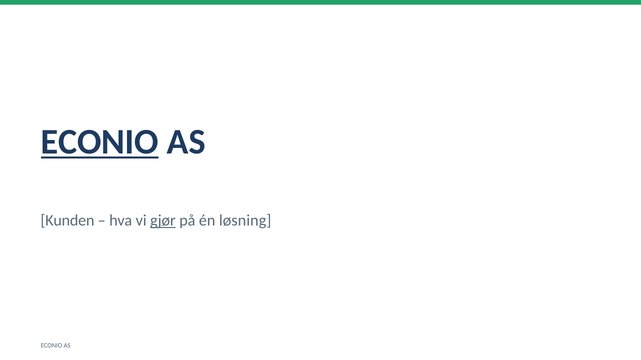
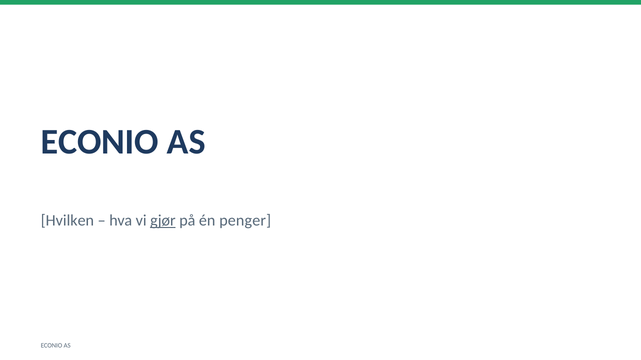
ECONIO at (100, 142) underline: present -> none
Kunden: Kunden -> Hvilken
løsning: løsning -> penger
